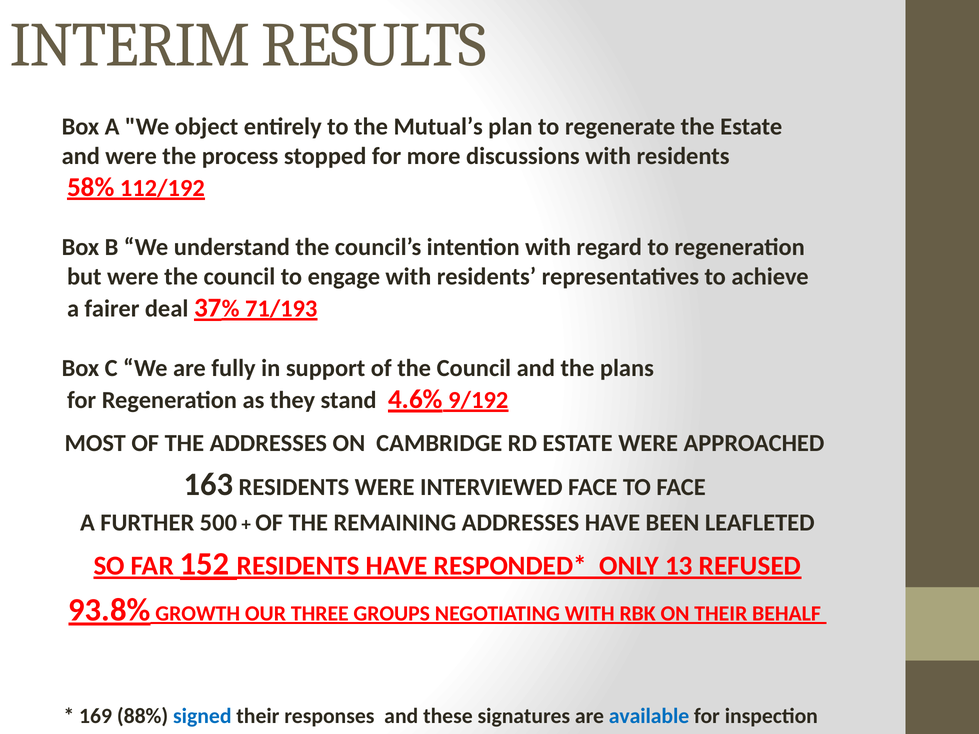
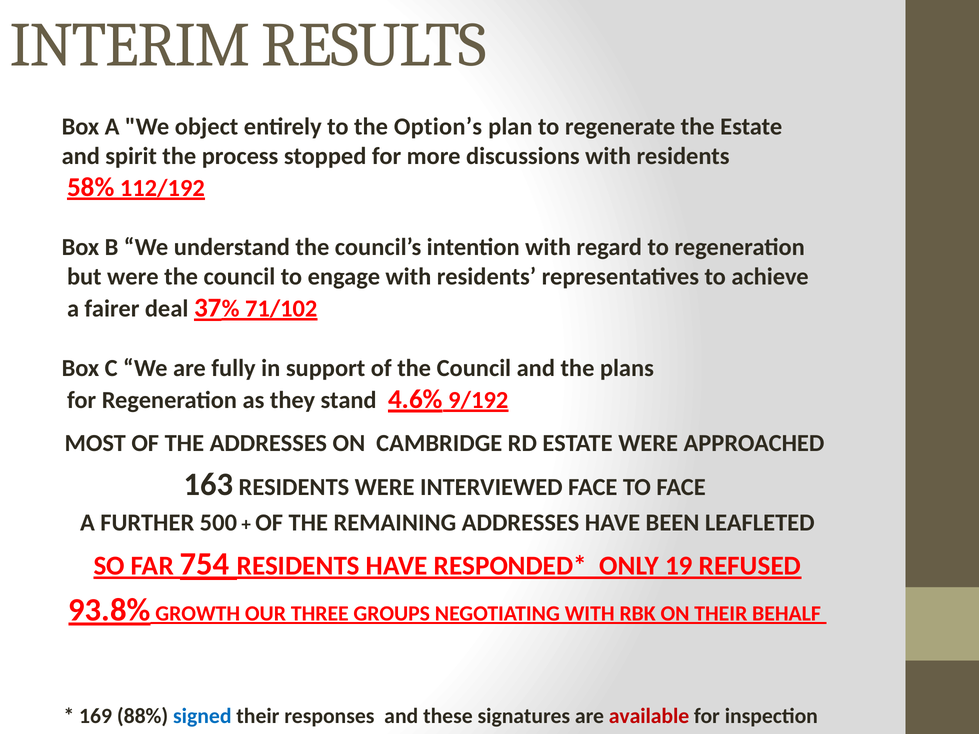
Mutual’s: Mutual’s -> Option’s
and were: were -> spirit
71/193: 71/193 -> 71/102
152: 152 -> 754
13: 13 -> 19
available colour: blue -> red
